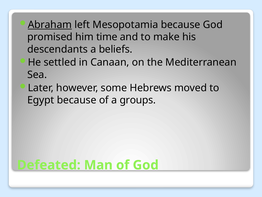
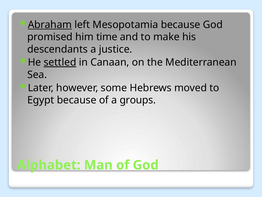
beliefs: beliefs -> justice
settled underline: none -> present
Defeated: Defeated -> Alphabet
